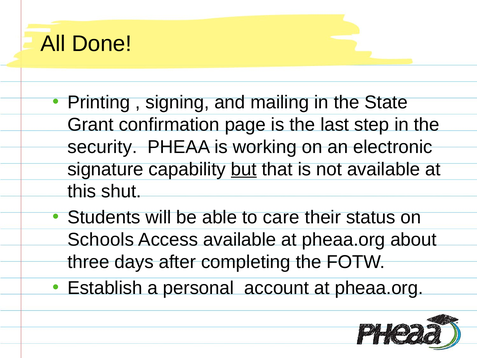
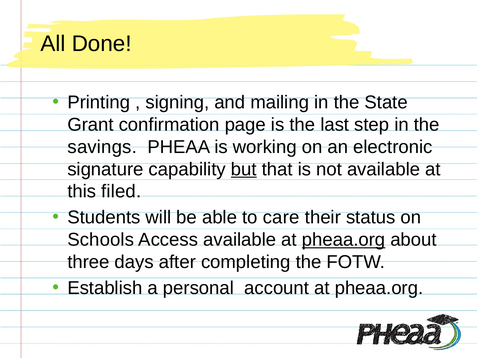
security: security -> savings
shut: shut -> filed
pheaa.org at (344, 240) underline: none -> present
